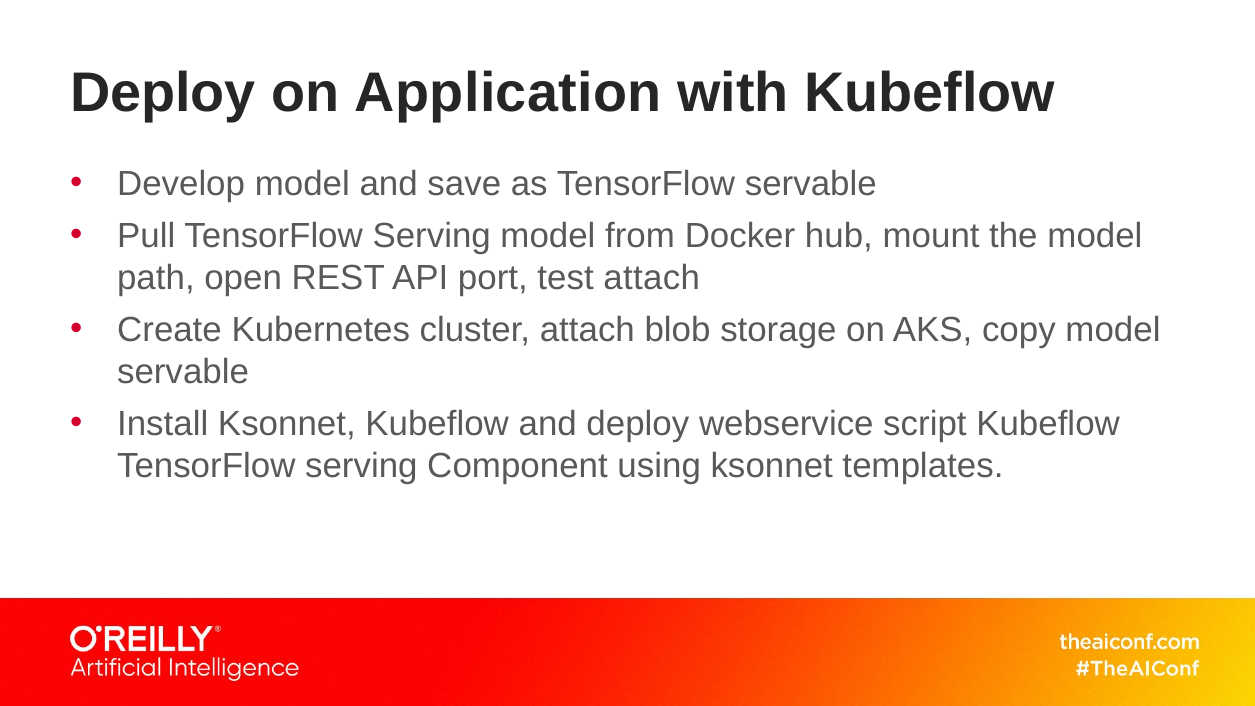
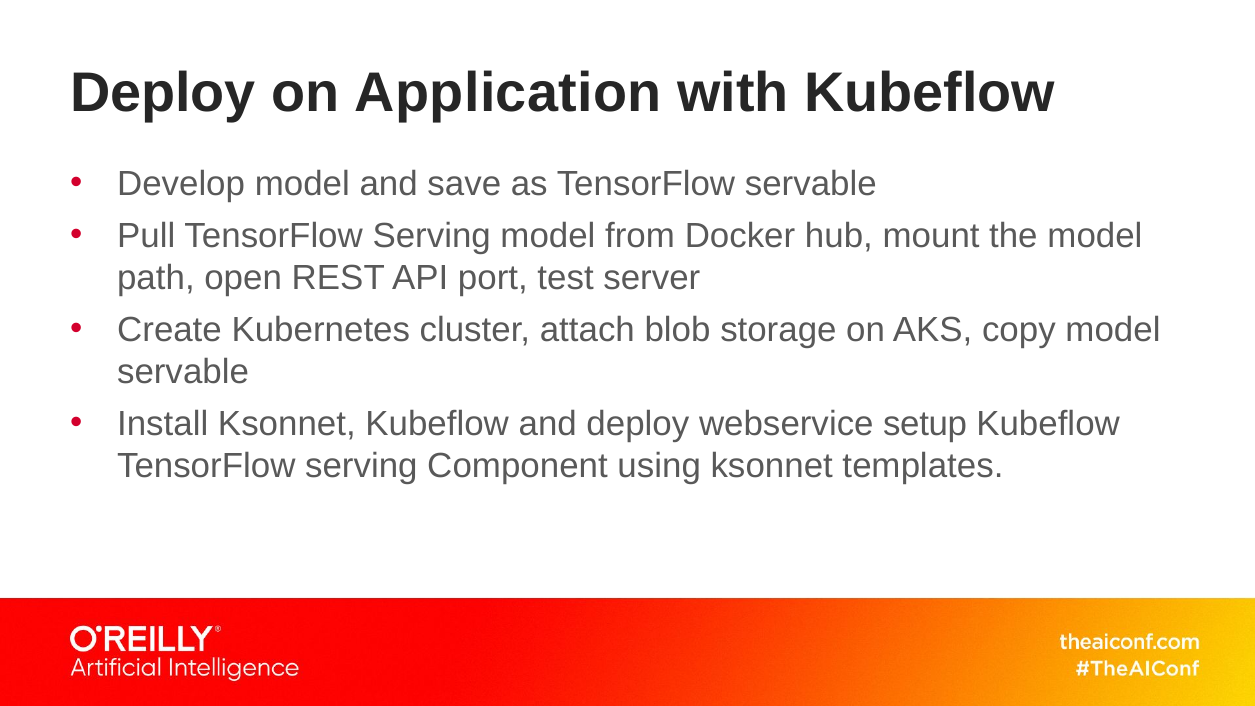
test attach: attach -> server
script: script -> setup
